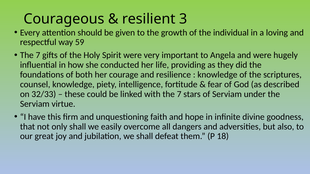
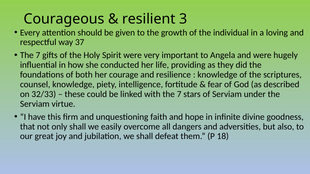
59: 59 -> 37
